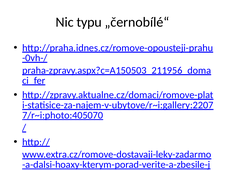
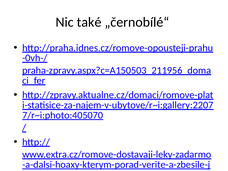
typu: typu -> také
